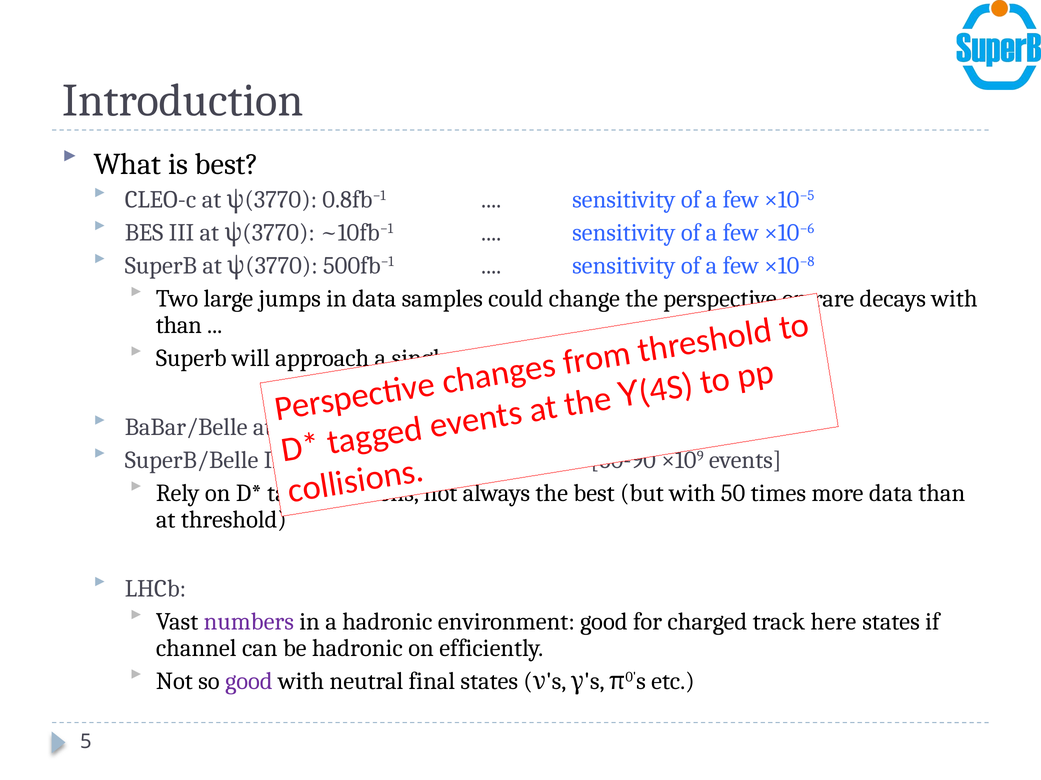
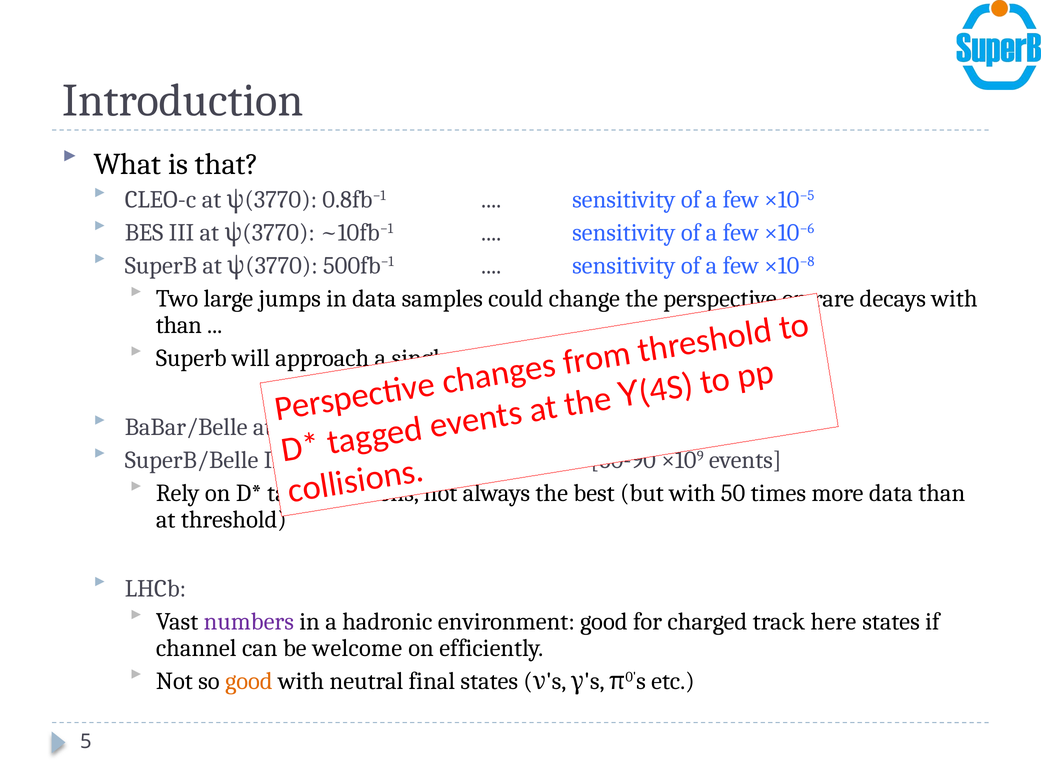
is best: best -> that
be hadronic: hadronic -> welcome
good at (249, 682) colour: purple -> orange
